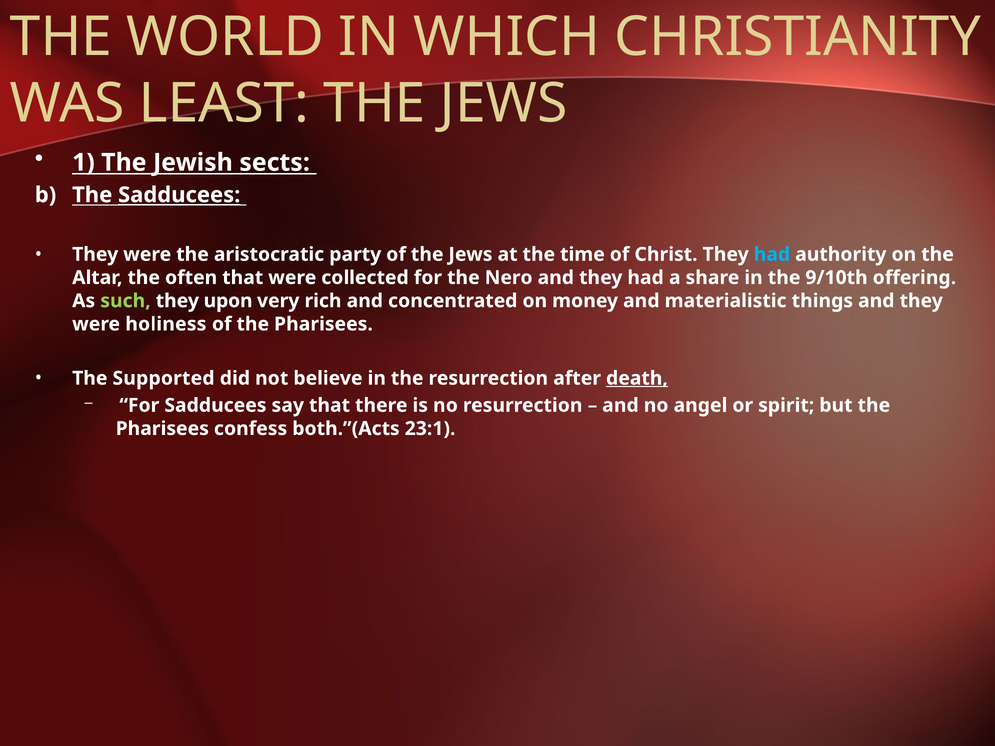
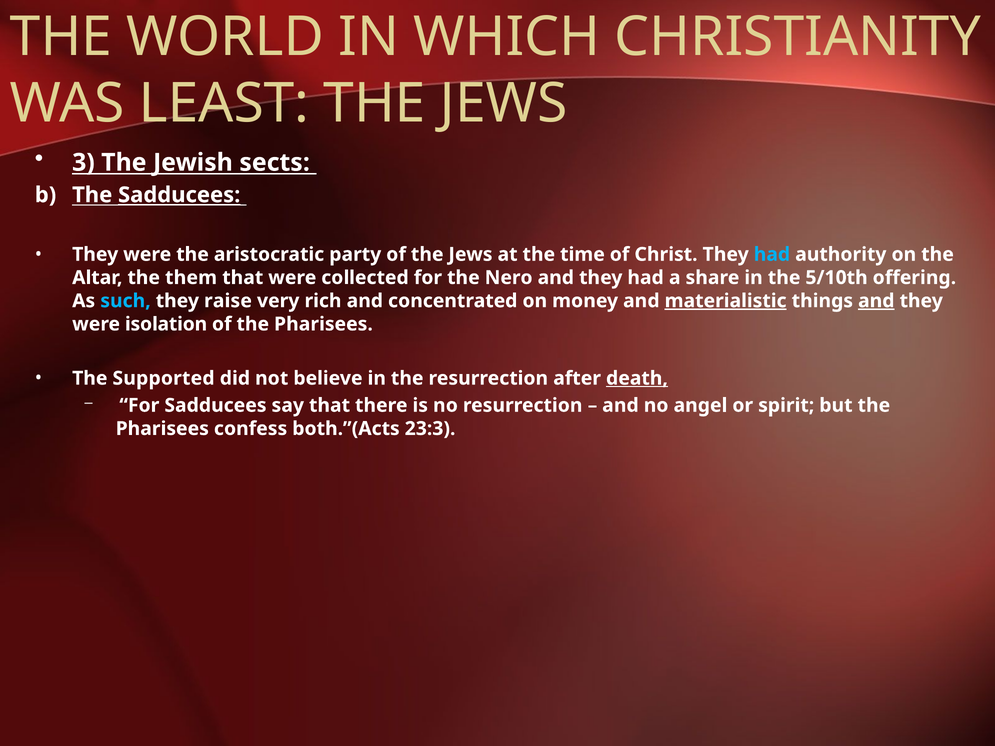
1: 1 -> 3
often: often -> them
9/10th: 9/10th -> 5/10th
such colour: light green -> light blue
upon: upon -> raise
materialistic underline: none -> present
and at (876, 301) underline: none -> present
holiness: holiness -> isolation
23:1: 23:1 -> 23:3
